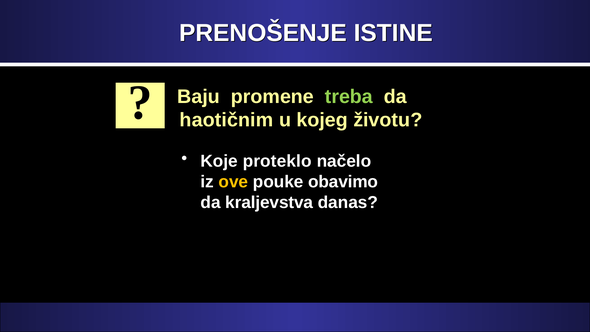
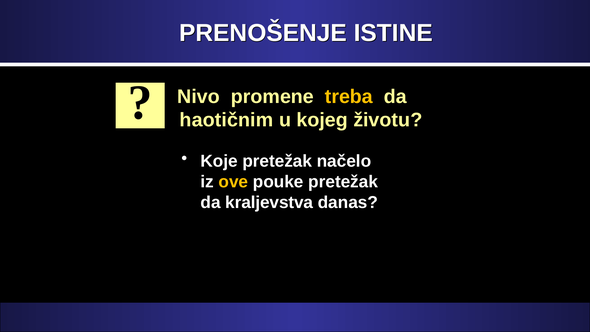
Baju: Baju -> Nivo
treba colour: light green -> yellow
Koje proteklo: proteklo -> pretežak
pouke obavimo: obavimo -> pretežak
